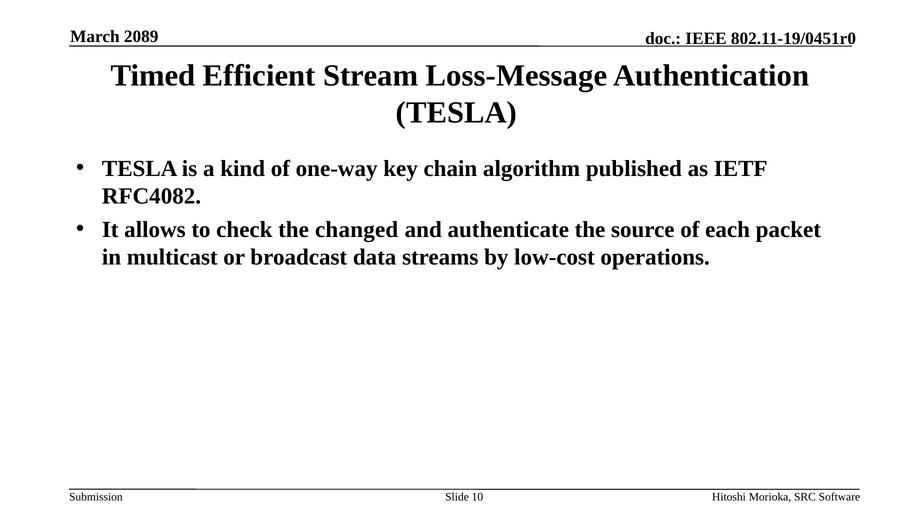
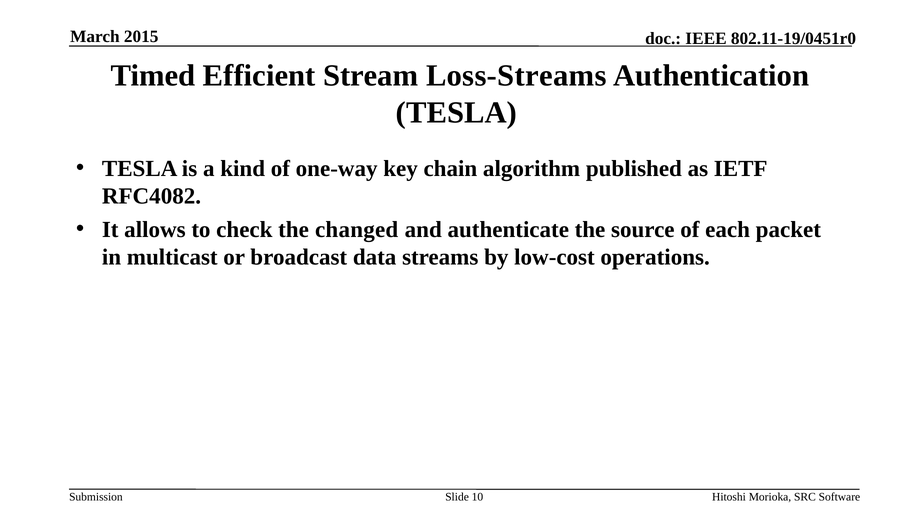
2089: 2089 -> 2015
Loss-Message: Loss-Message -> Loss-Streams
